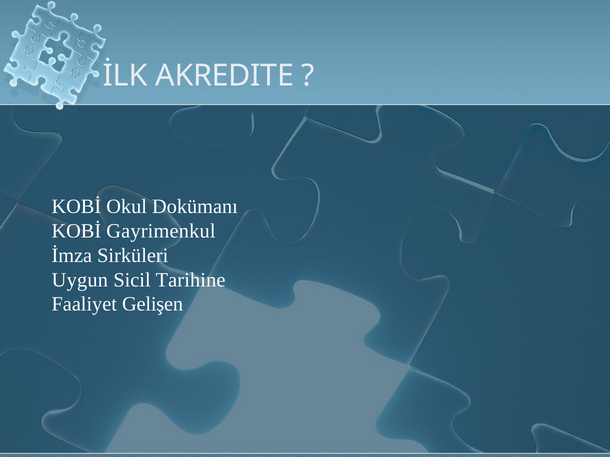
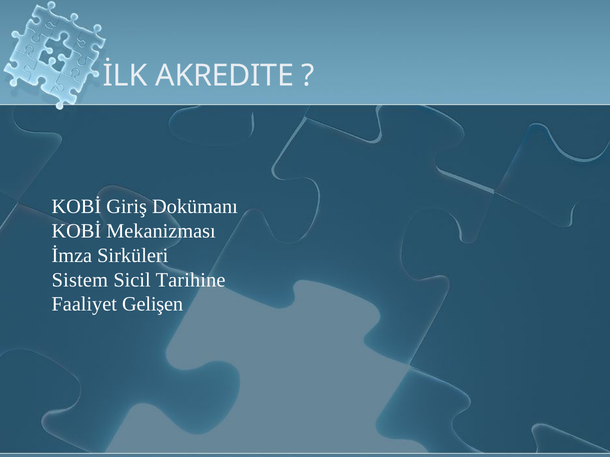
Okul: Okul -> Giriş
Gayrimenkul: Gayrimenkul -> Mekanizması
Uygun: Uygun -> Sistem
